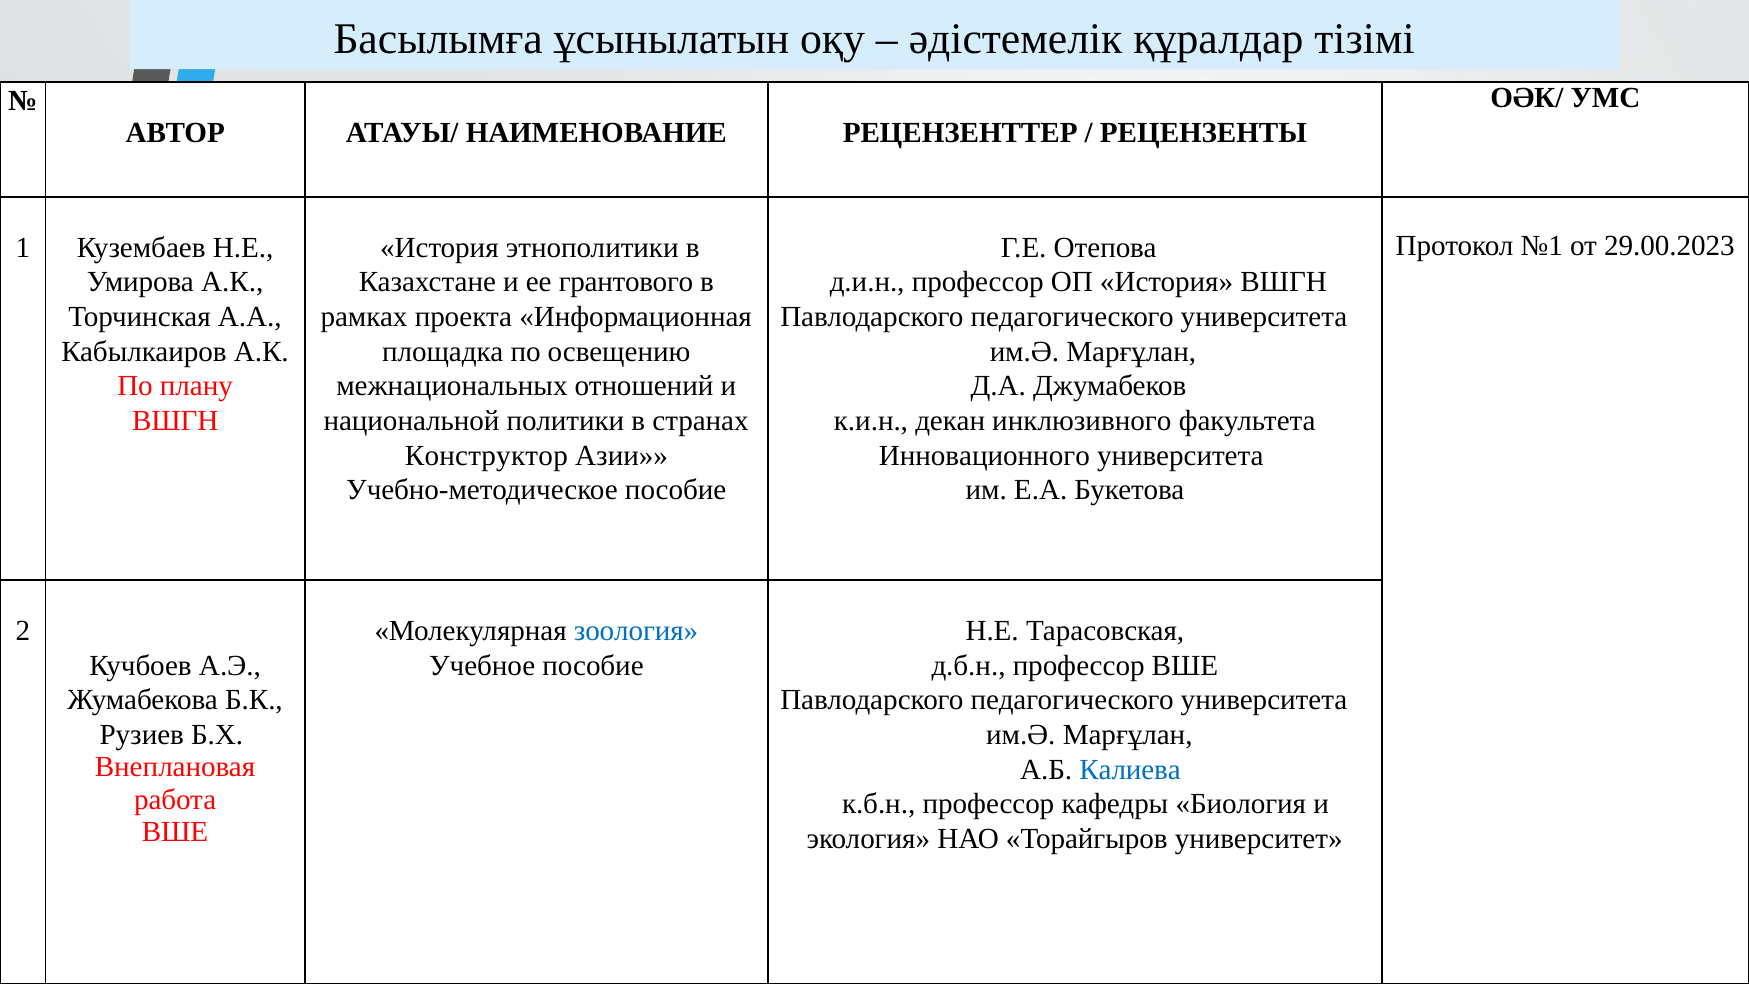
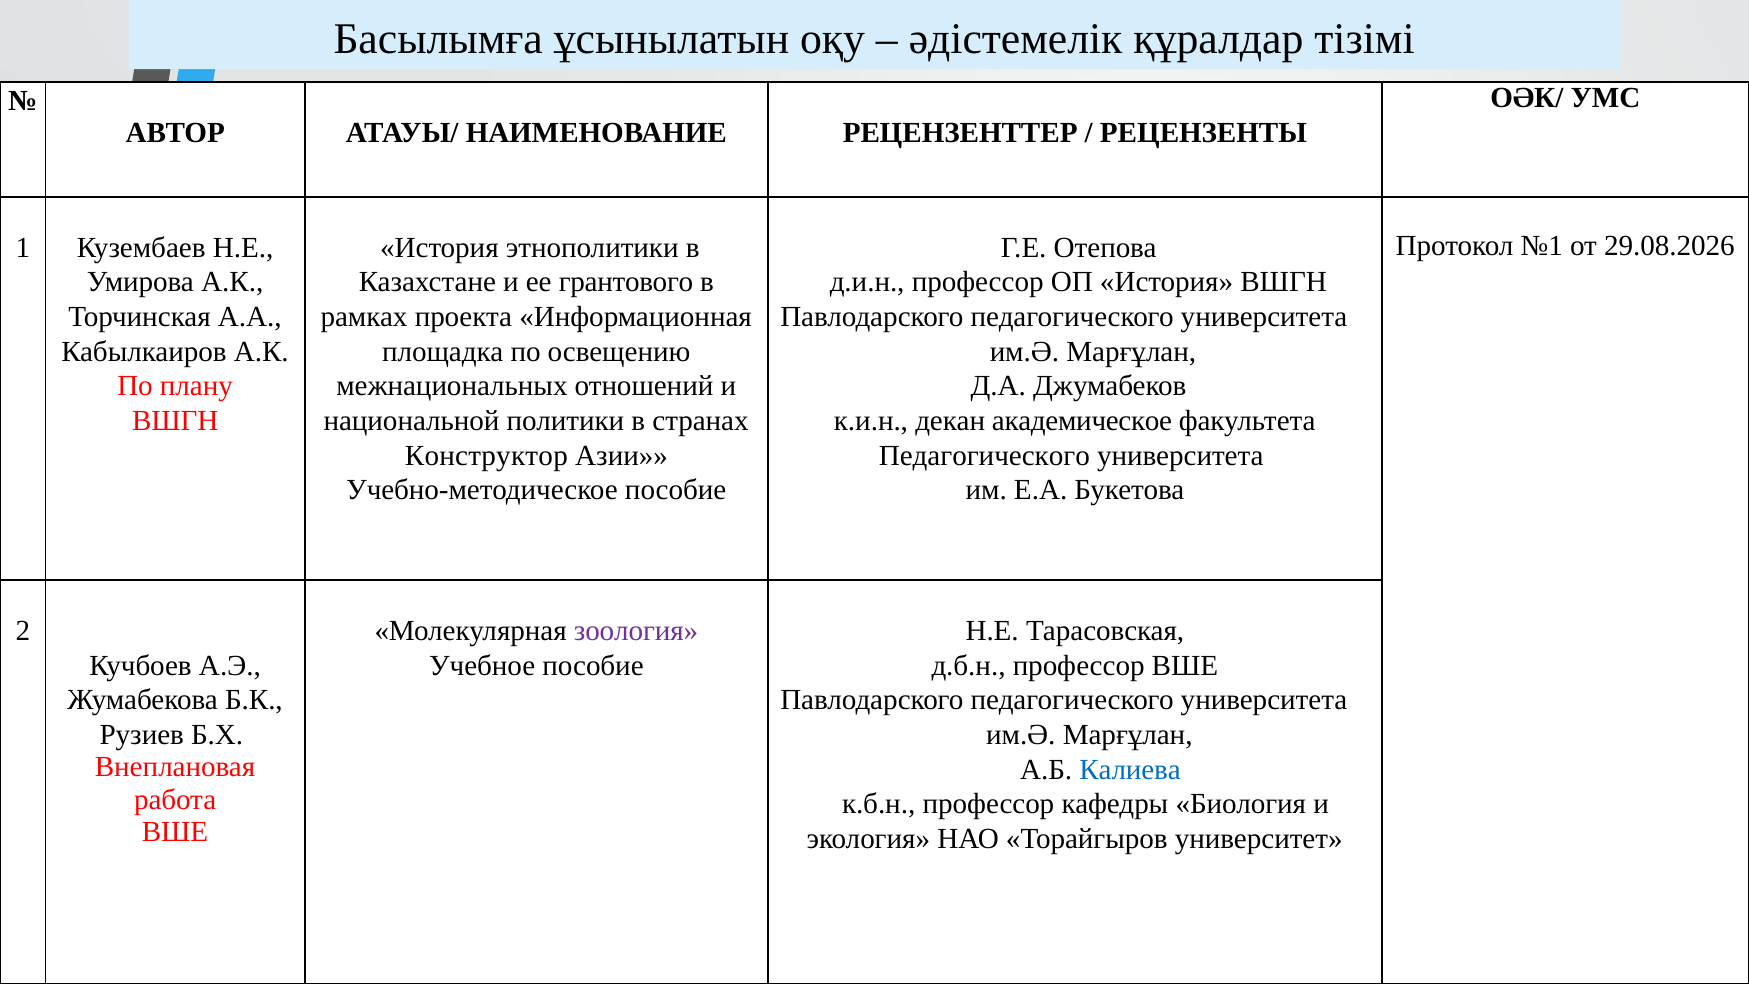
29.00.2023: 29.00.2023 -> 29.08.2026
инклюзивного: инклюзивного -> академическое
Инновационного at (984, 455): Инновационного -> Педагогического
зоология colour: blue -> purple
